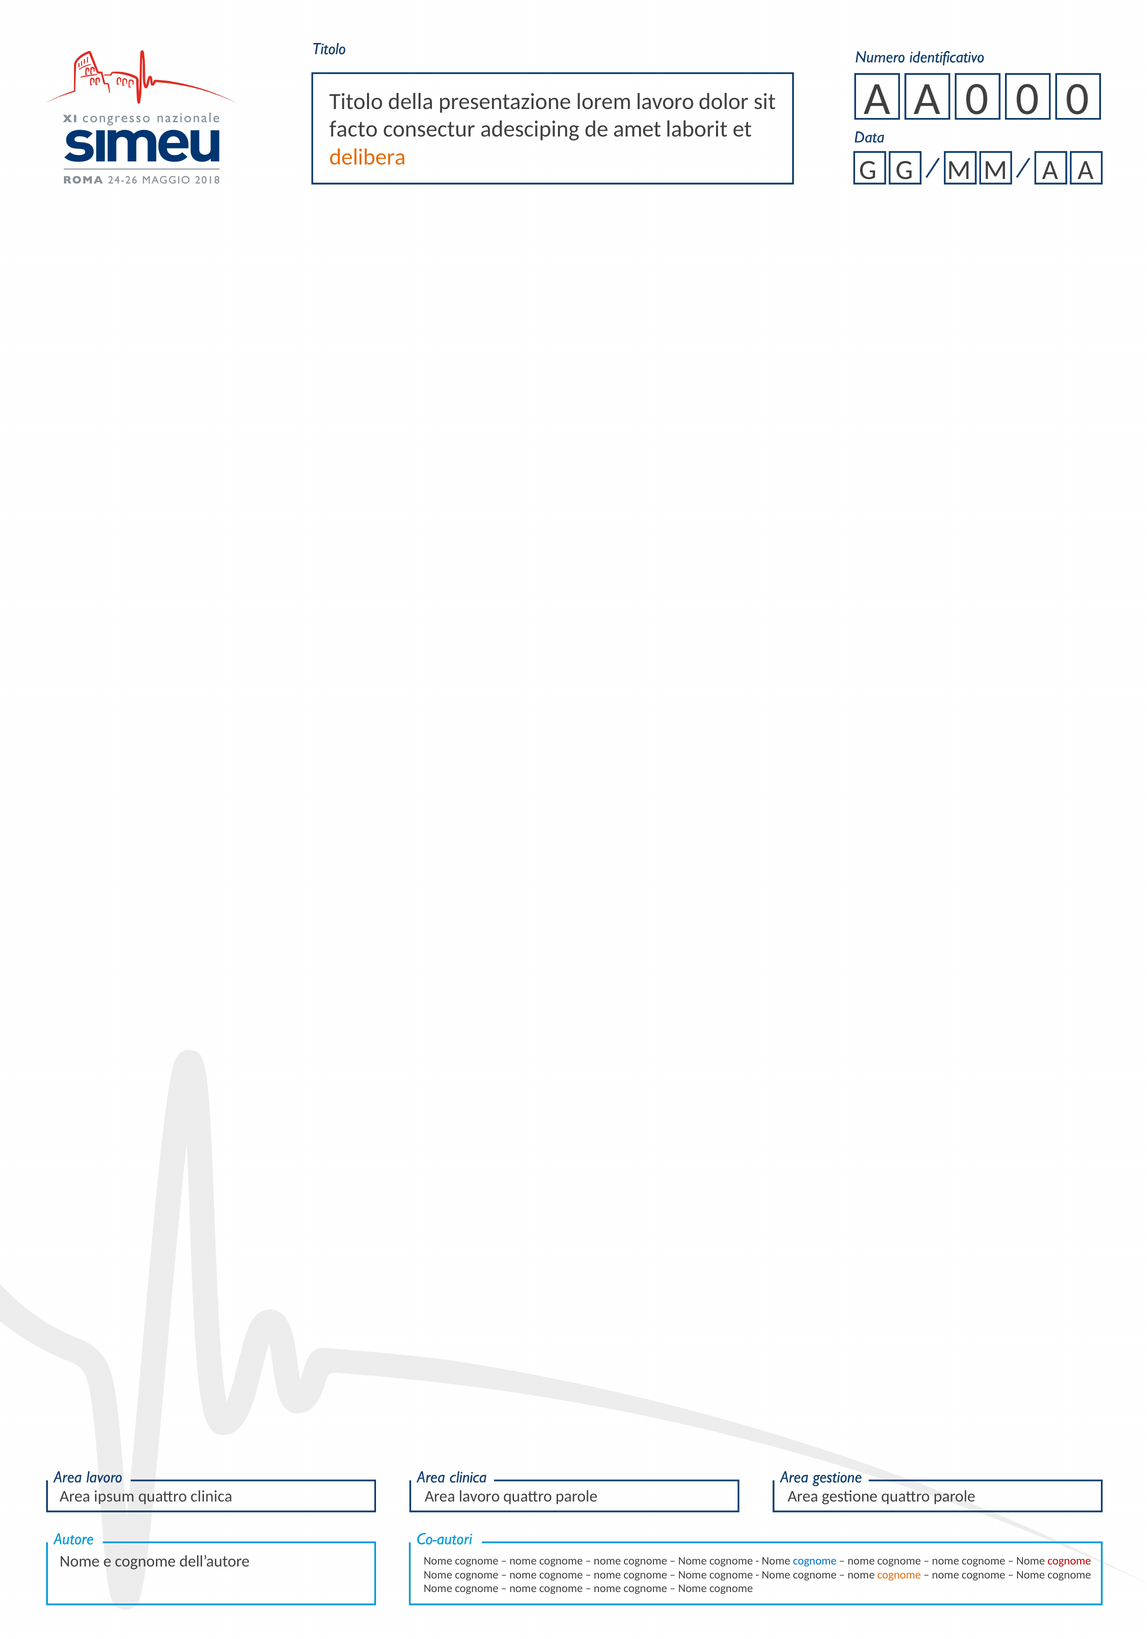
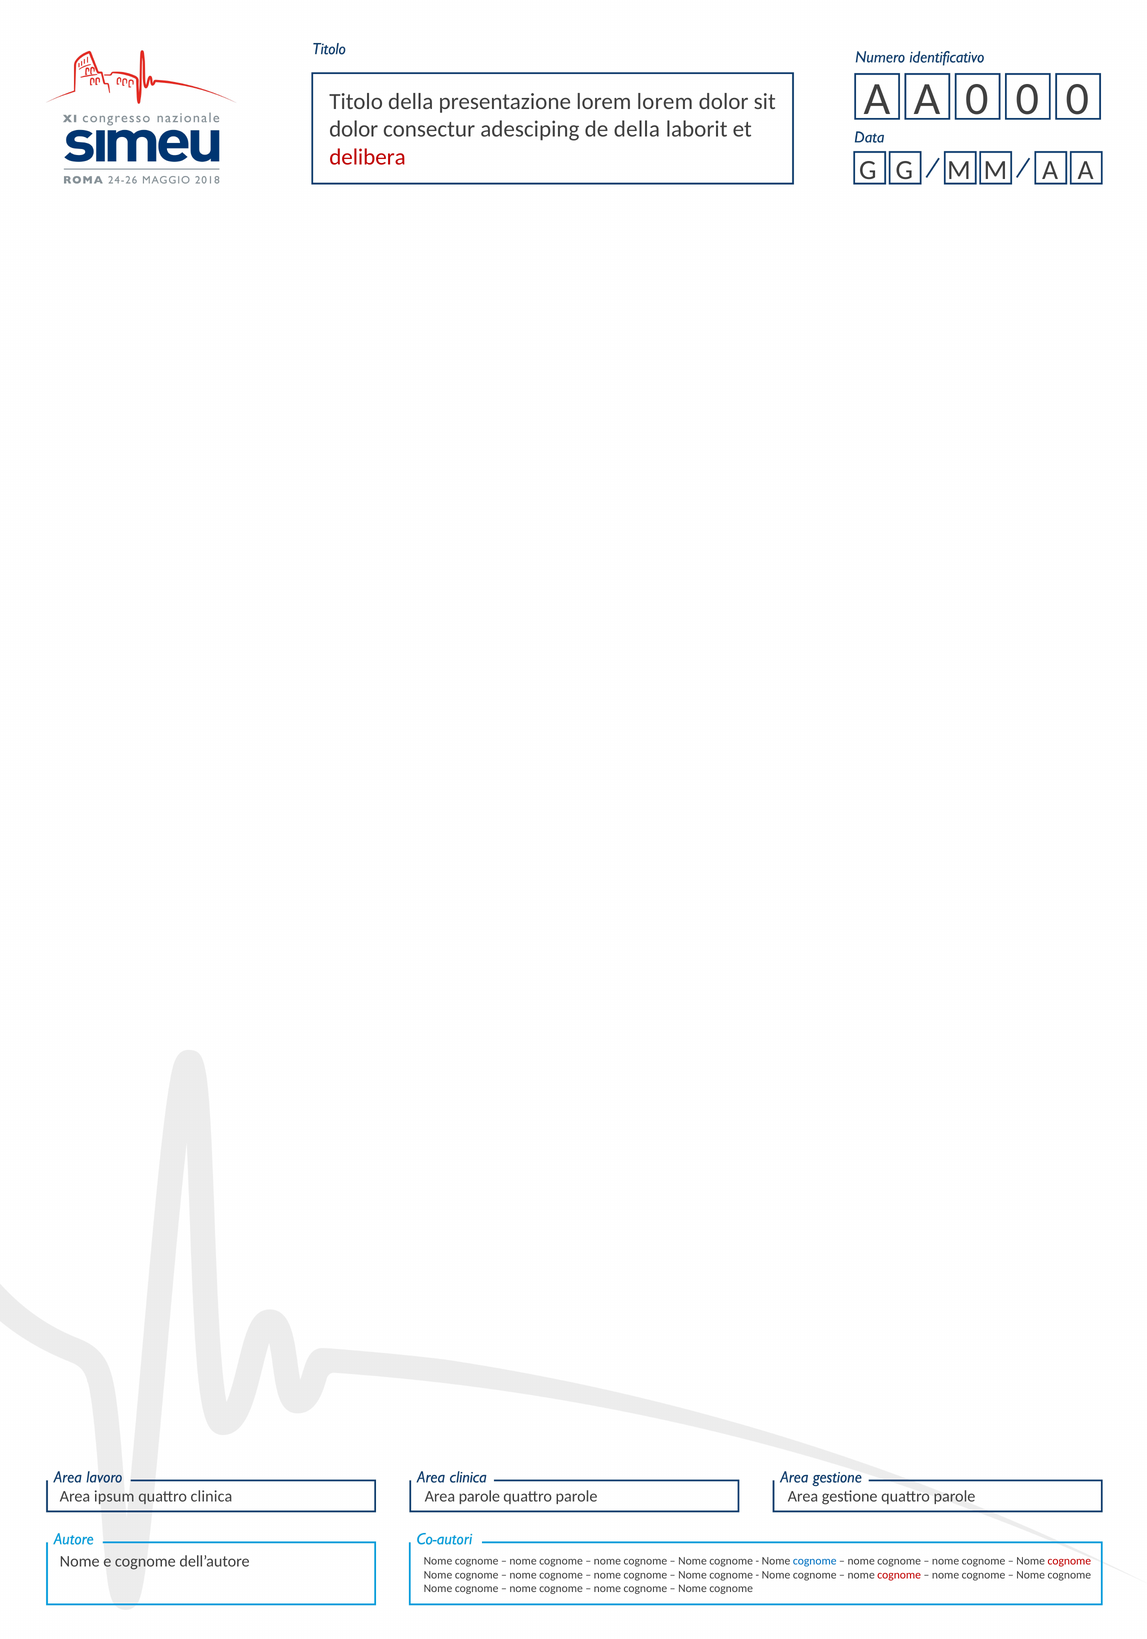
lorem lavoro: lavoro -> lorem
facto at (353, 129): facto -> dolor
de amet: amet -> della
delibera colour: orange -> red
Area lavoro: lavoro -> parole
cognome at (899, 1574) colour: orange -> red
